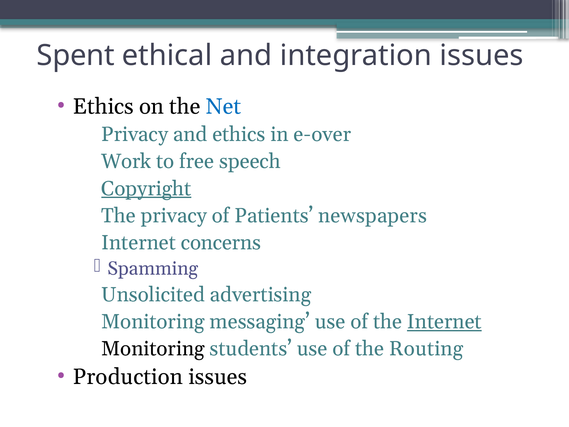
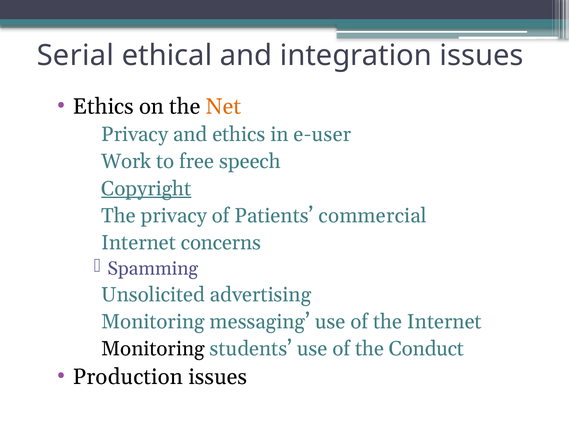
Spent: Spent -> Serial
Net colour: blue -> orange
e-over: e-over -> e-user
newspapers: newspapers -> commercial
Internet at (444, 322) underline: present -> none
Routing: Routing -> Conduct
